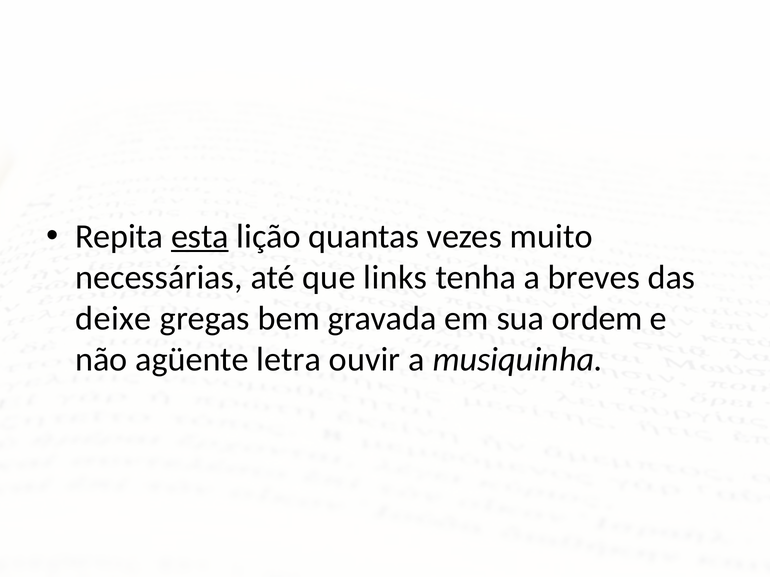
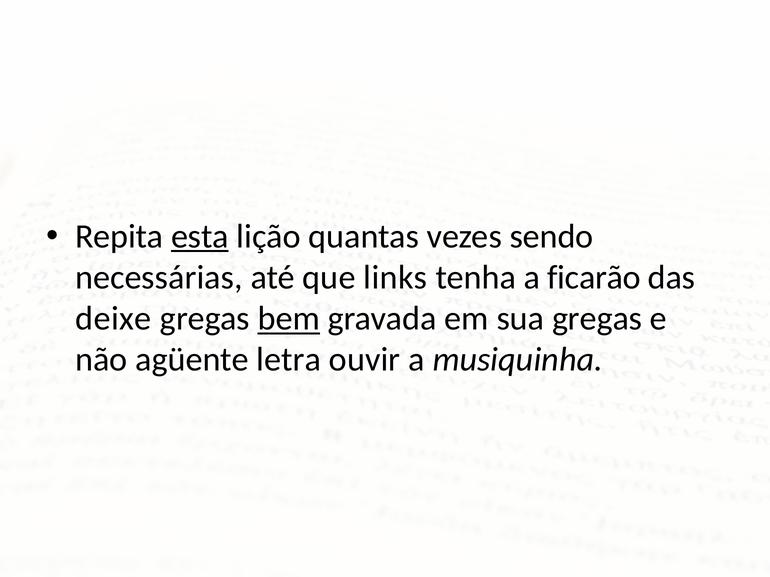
muito: muito -> sendo
breves: breves -> ficarão
bem underline: none -> present
sua ordem: ordem -> gregas
